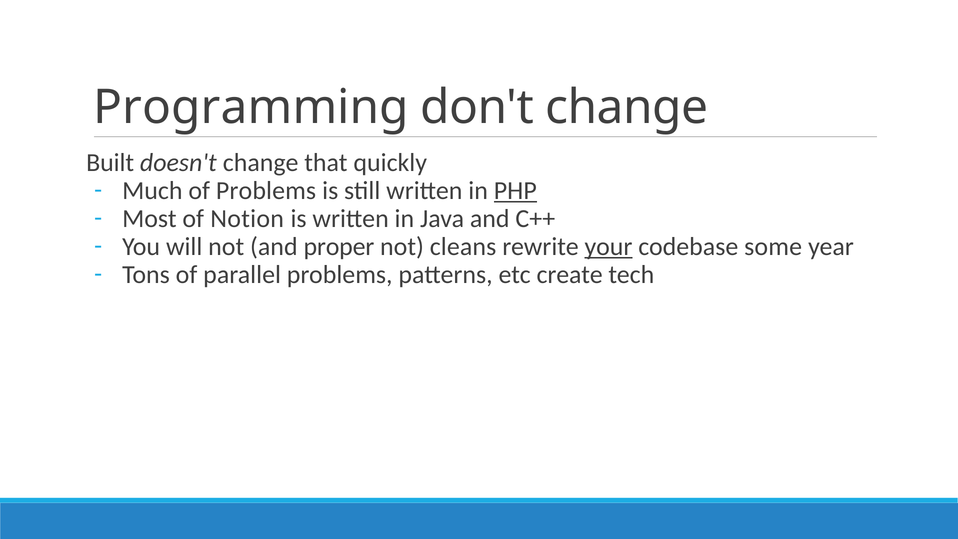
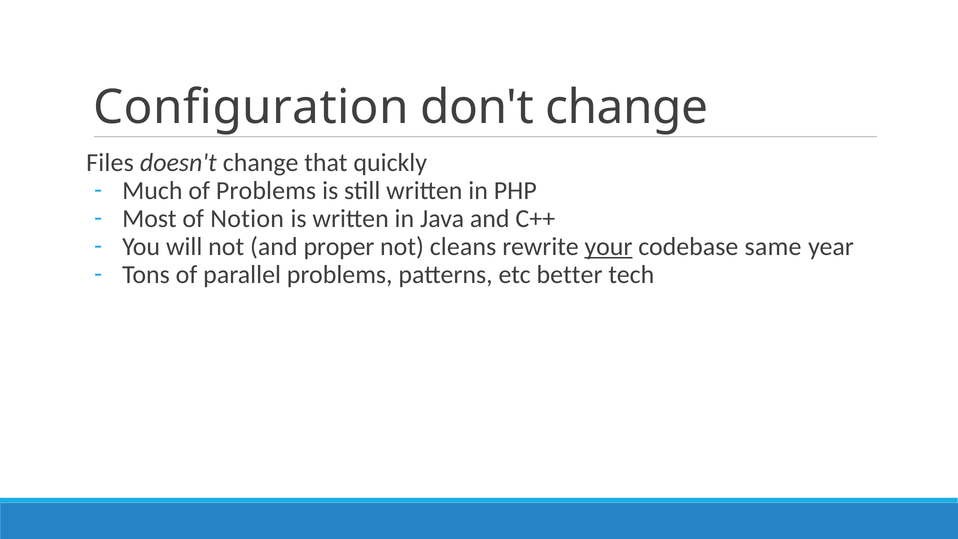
Programming: Programming -> Configuration
Built: Built -> Files
PHP underline: present -> none
some: some -> same
create: create -> better
